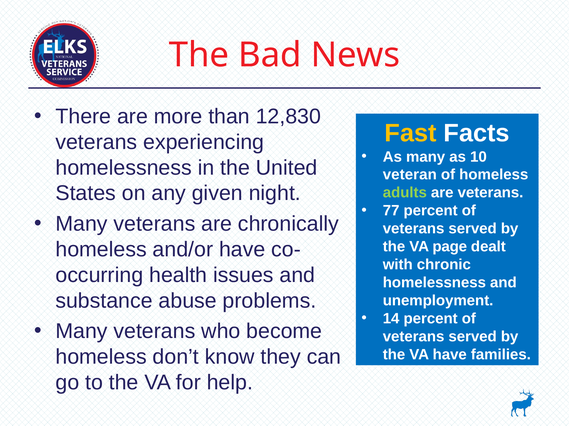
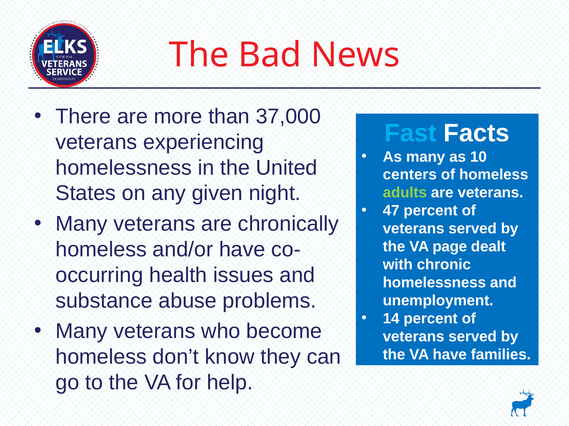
12,830: 12,830 -> 37,000
Fast colour: yellow -> light blue
veteran: veteran -> centers
77: 77 -> 47
